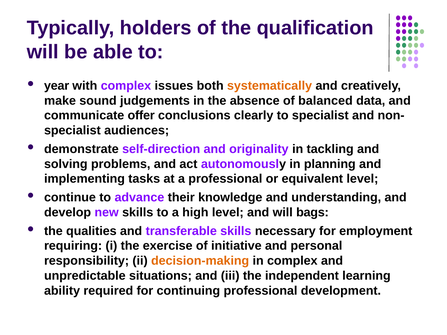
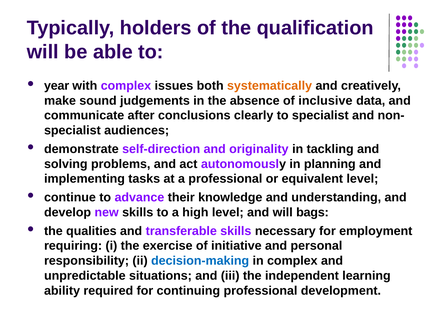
balanced: balanced -> inclusive
offer: offer -> after
decision-making colour: orange -> blue
